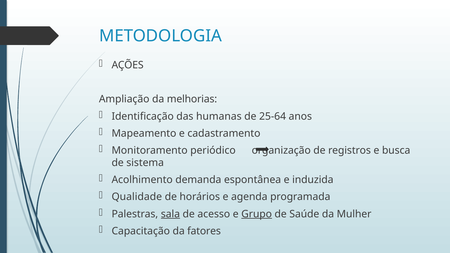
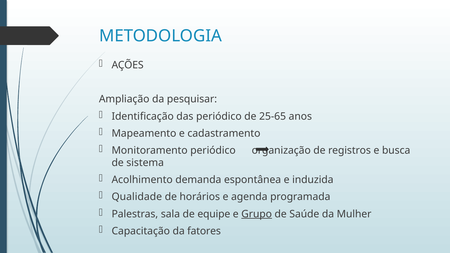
melhorias: melhorias -> pesquisar
das humanas: humanas -> periódico
25-64: 25-64 -> 25-65
sala underline: present -> none
acesso: acesso -> equipe
